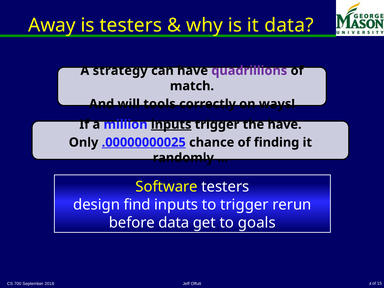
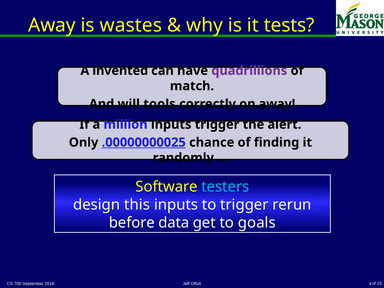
is testers: testers -> wastes
it data: data -> tests
strategy: strategy -> invented
on ways: ways -> away
inputs at (171, 124) underline: present -> none
the have: have -> alert
testers at (225, 187) colour: white -> light blue
find: find -> this
